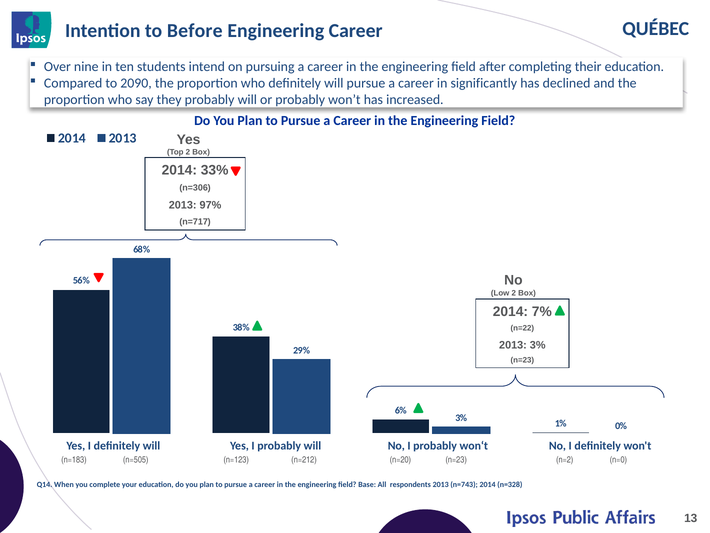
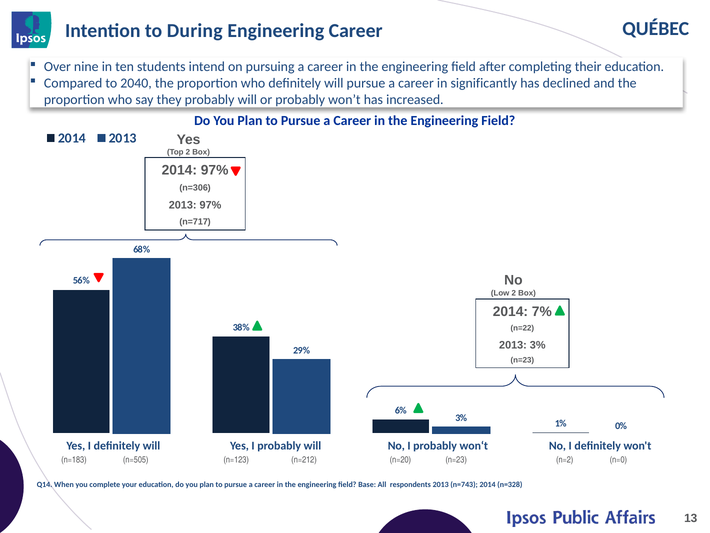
Before: Before -> During
2090: 2090 -> 2040
2014 33%: 33% -> 97%
